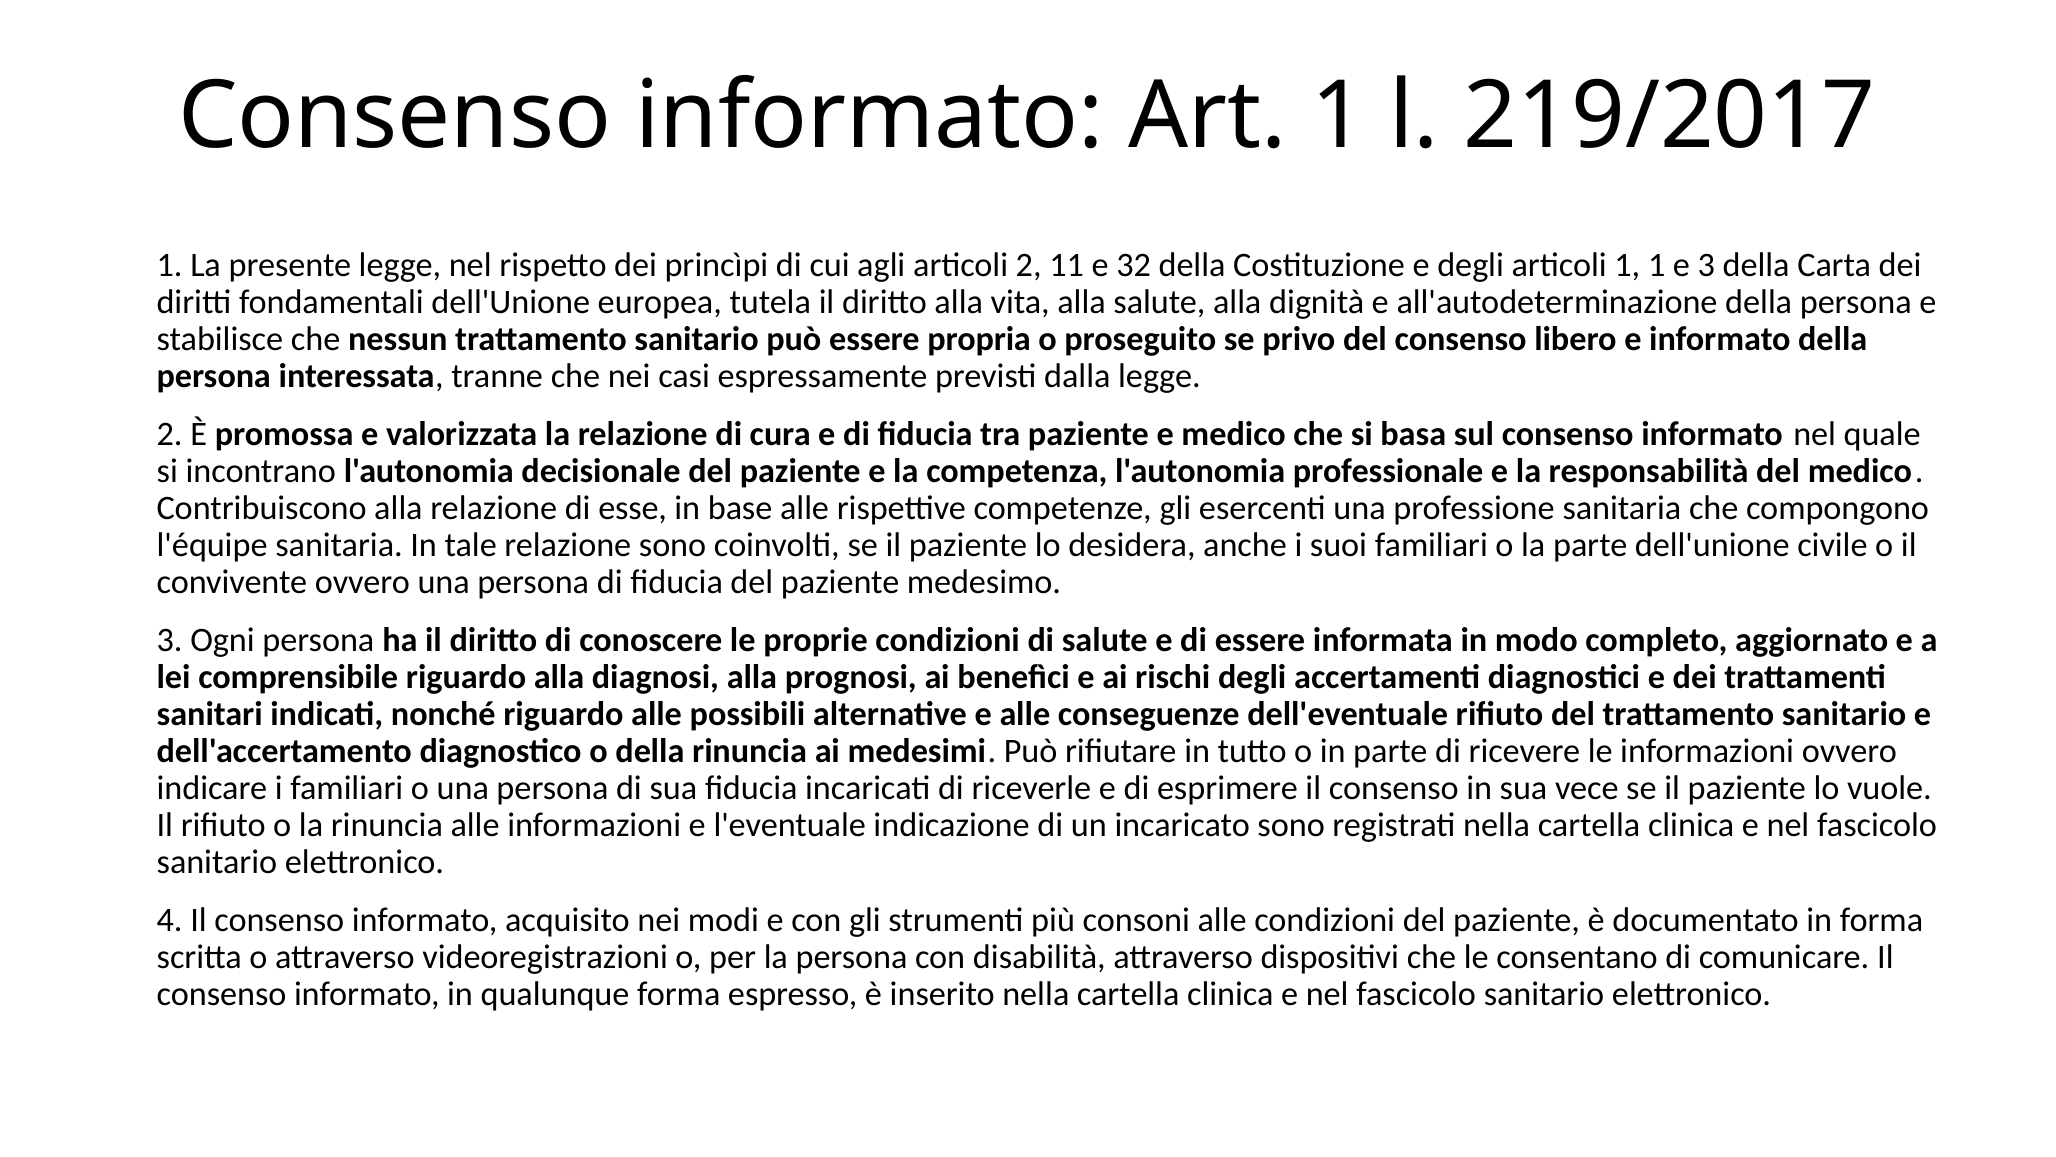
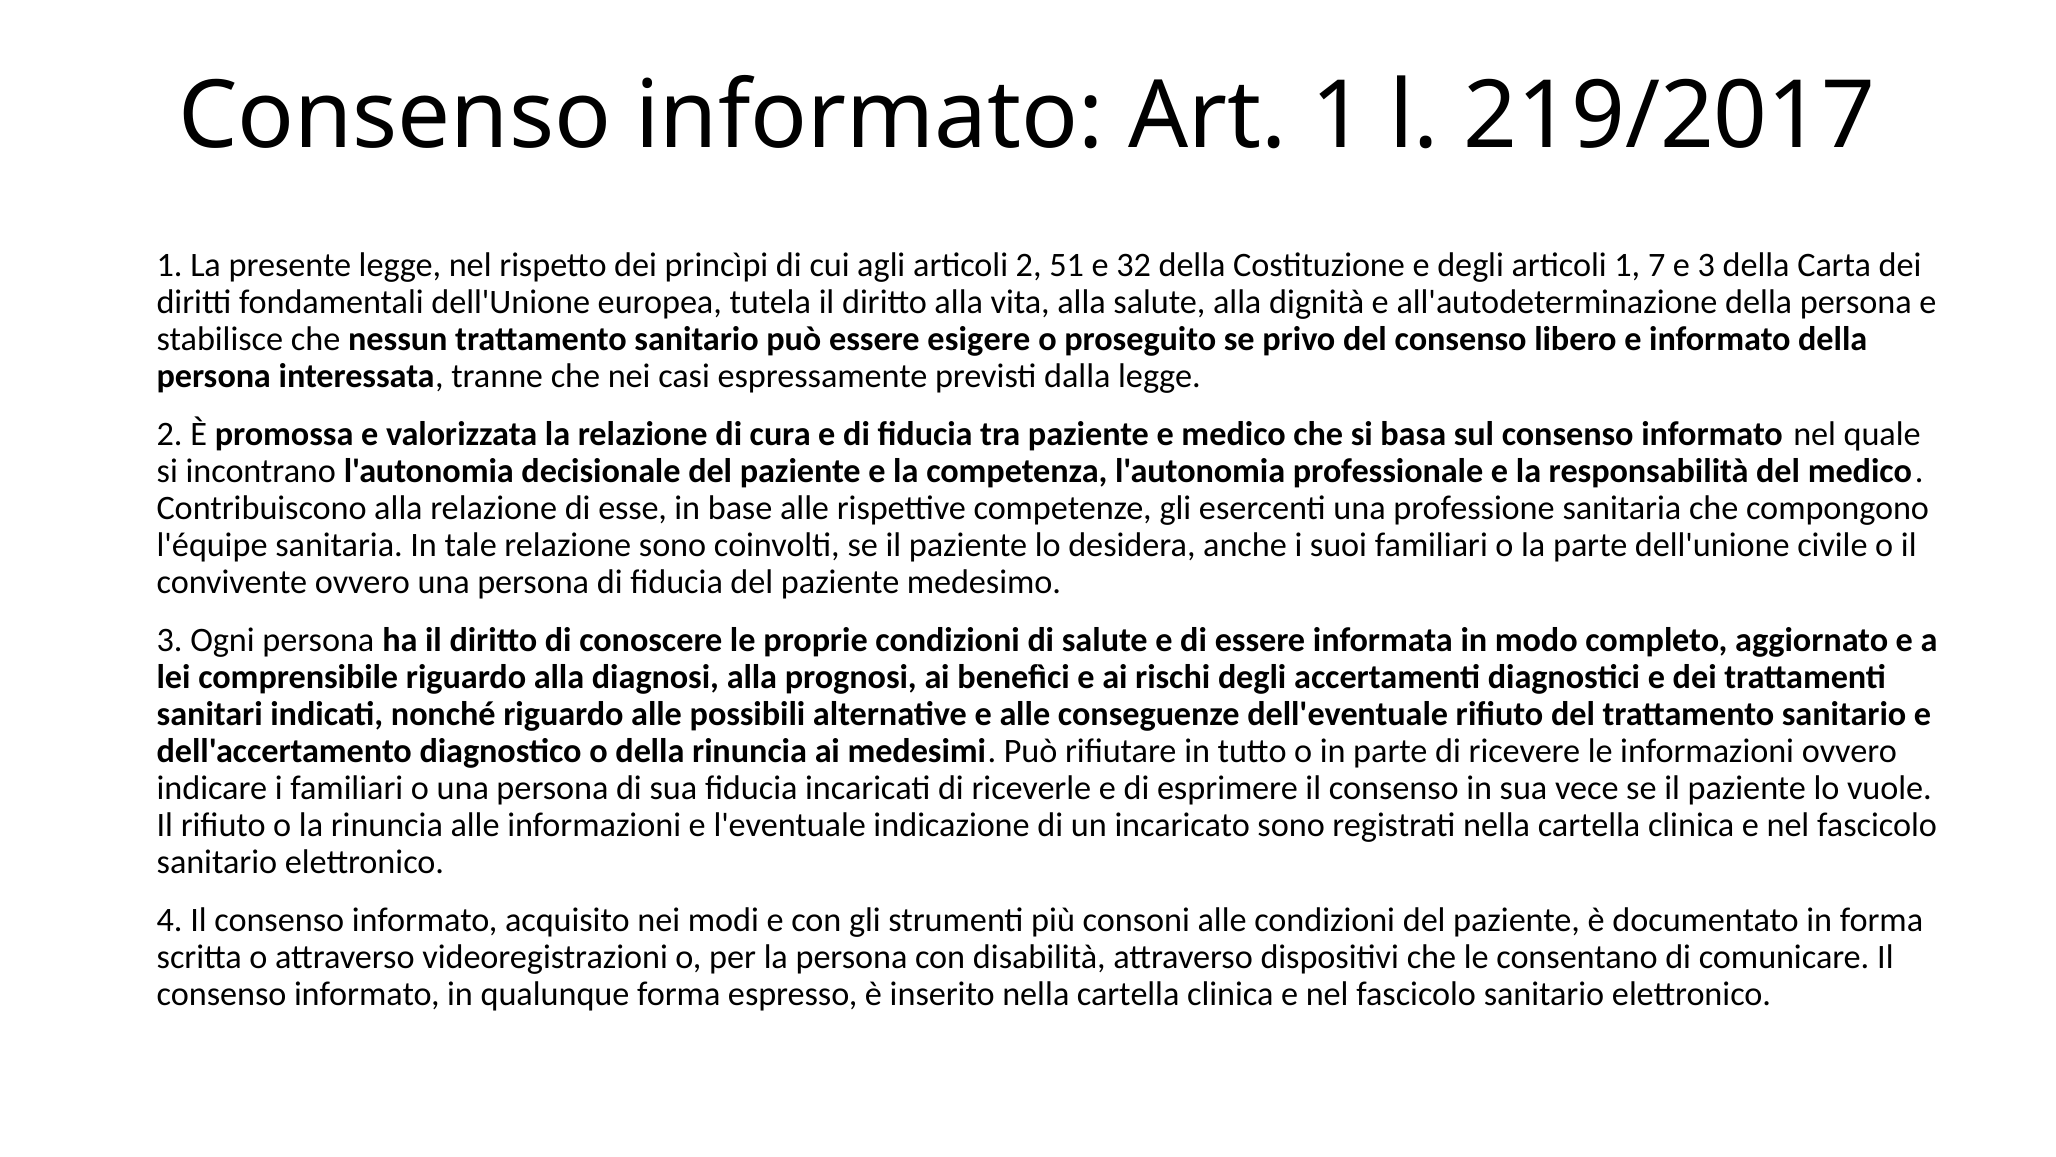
11: 11 -> 51
1 1: 1 -> 7
propria: propria -> esigere
